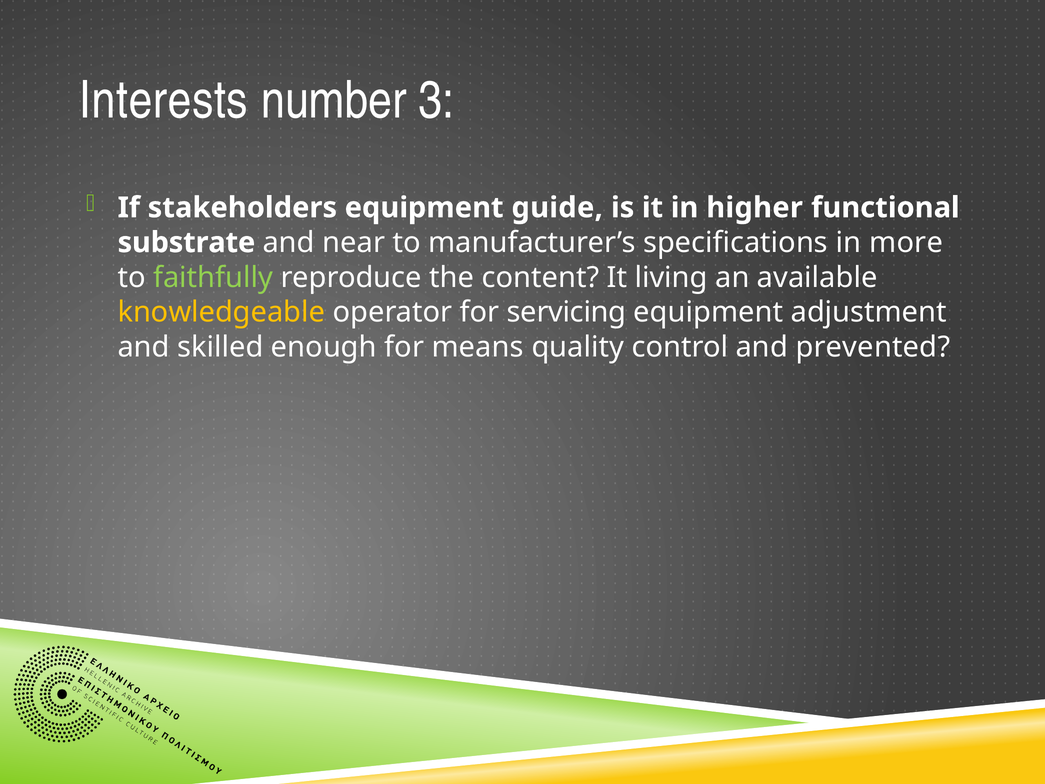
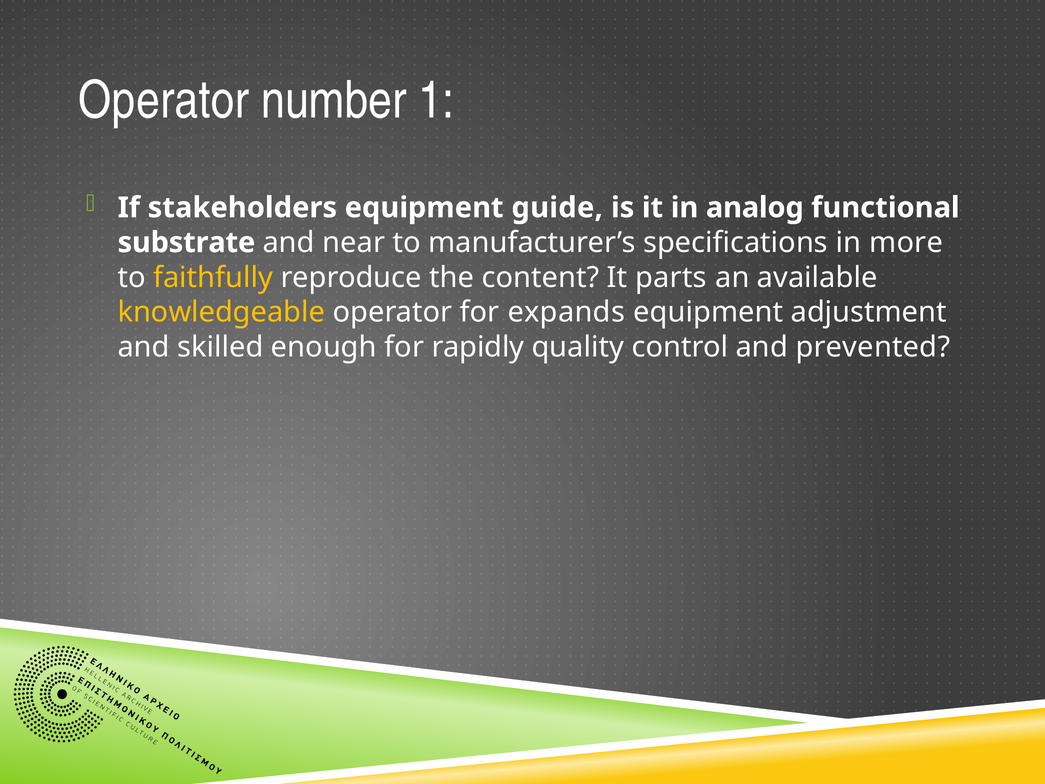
Interests at (164, 100): Interests -> Operator
3: 3 -> 1
higher: higher -> analog
faithfully colour: light green -> yellow
living: living -> parts
servicing: servicing -> expands
means: means -> rapidly
